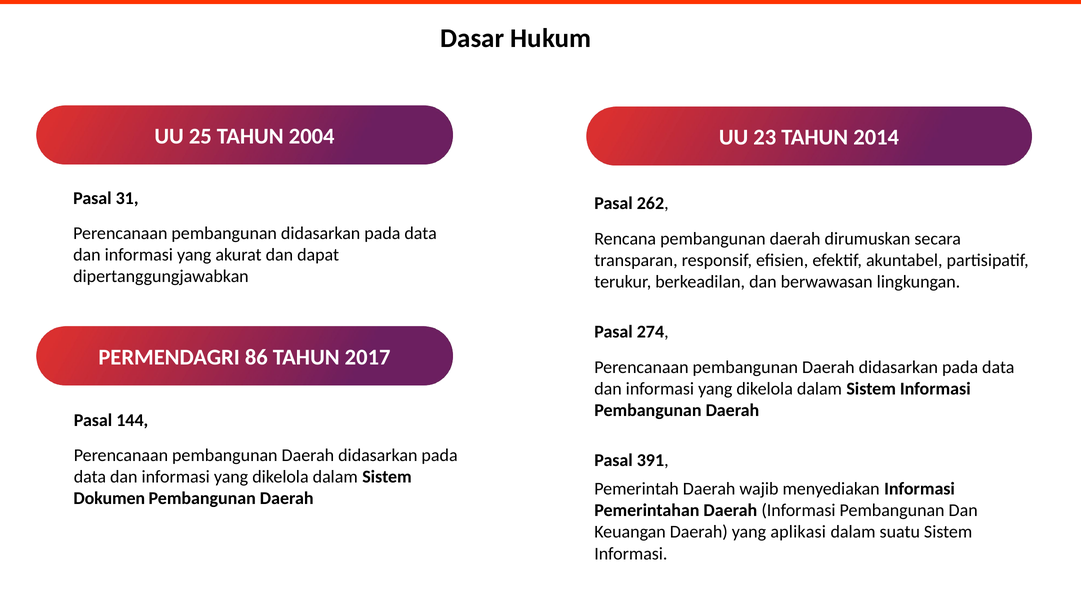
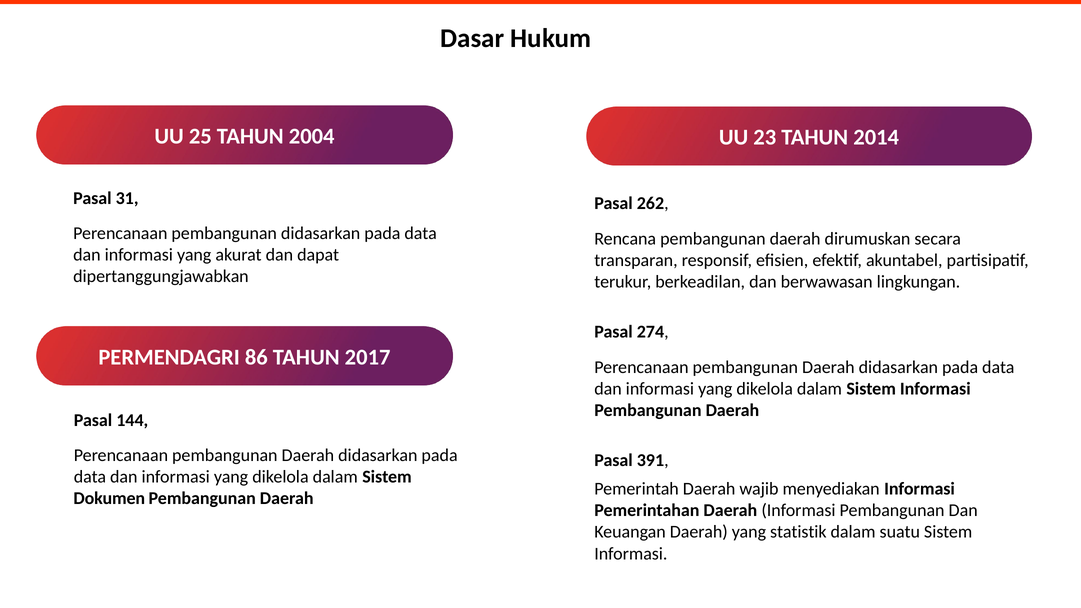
aplikasi: aplikasi -> statistik
